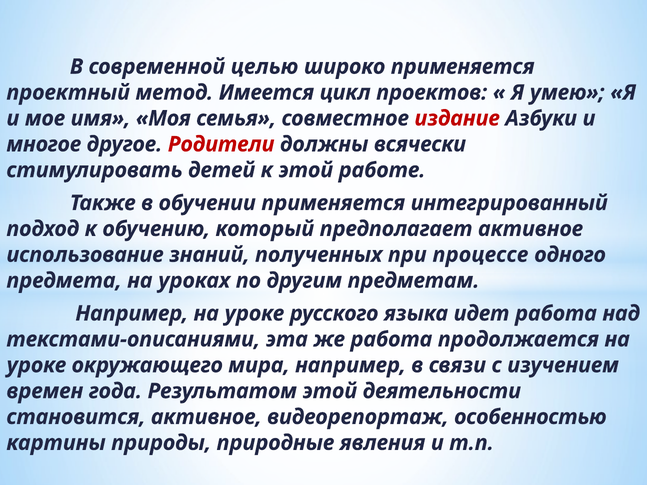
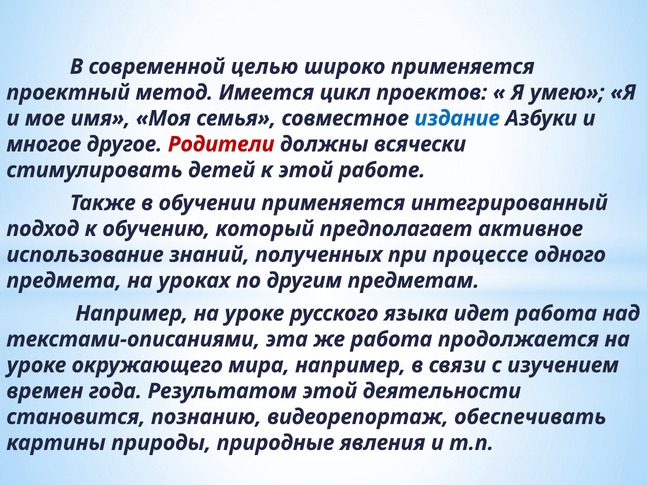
издание colour: red -> blue
становится активное: активное -> познанию
особенностью: особенностью -> обеспечивать
